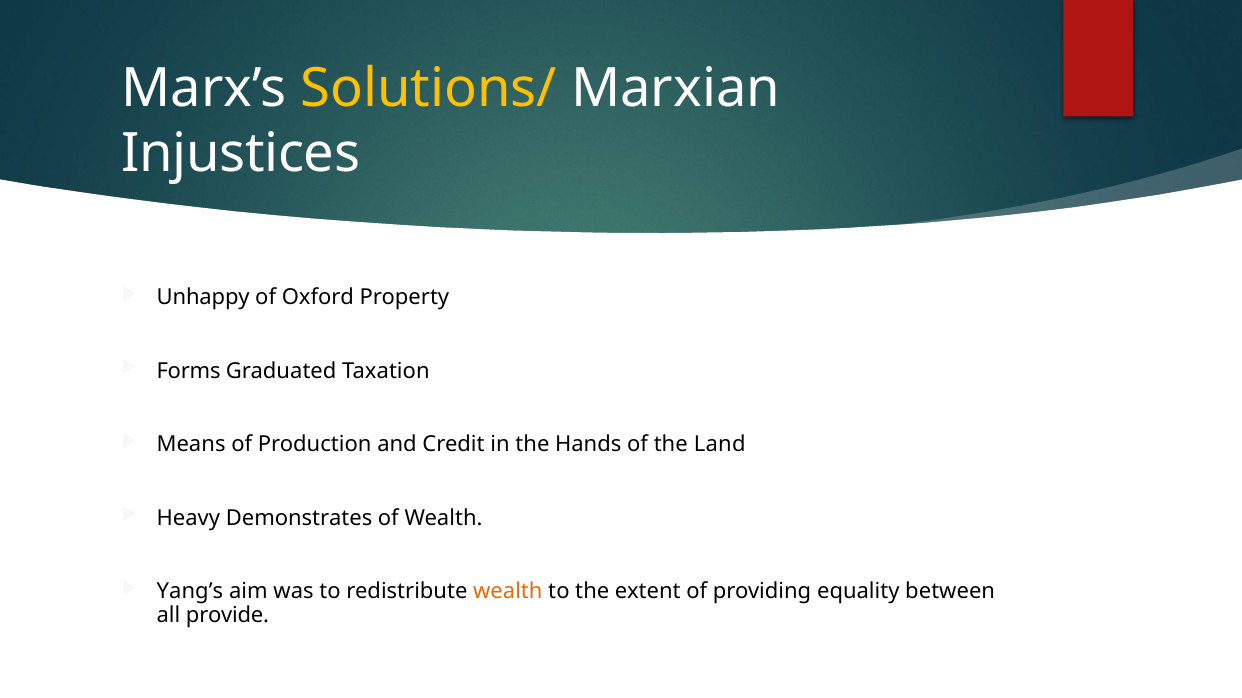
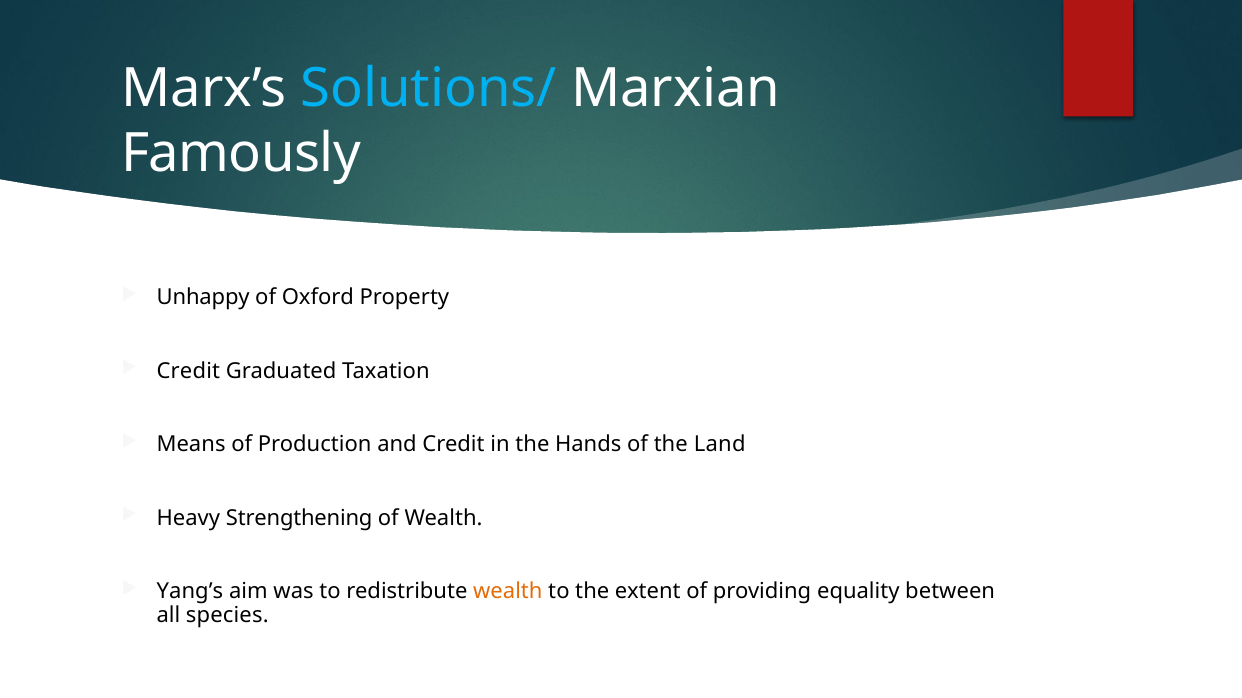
Solutions/ colour: yellow -> light blue
Injustices: Injustices -> Famously
Forms at (189, 371): Forms -> Credit
Demonstrates: Demonstrates -> Strengthening
provide: provide -> species
